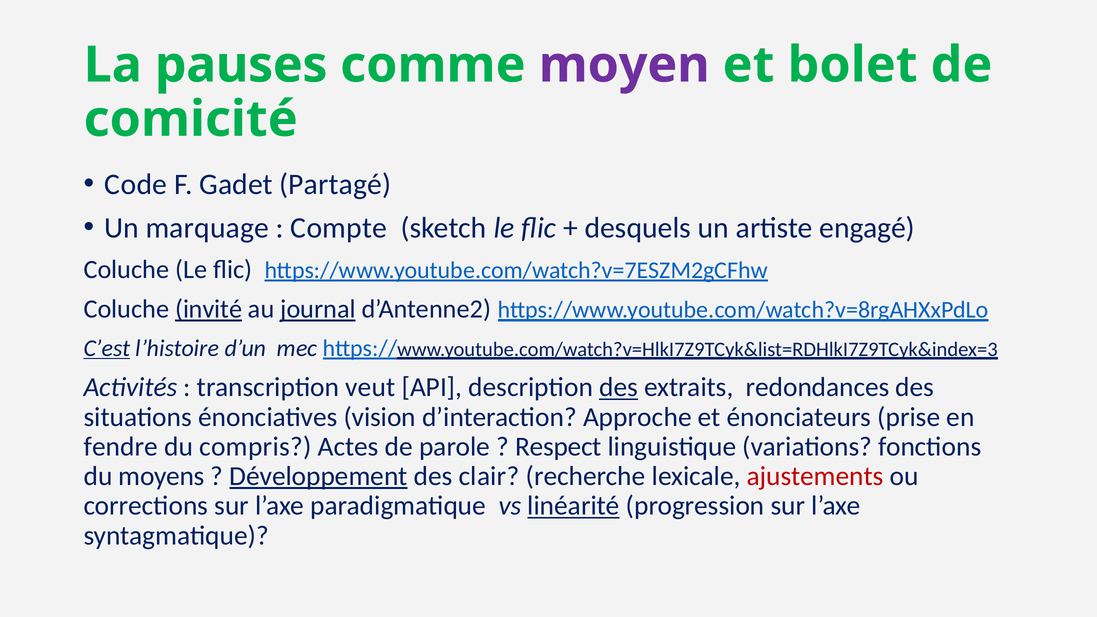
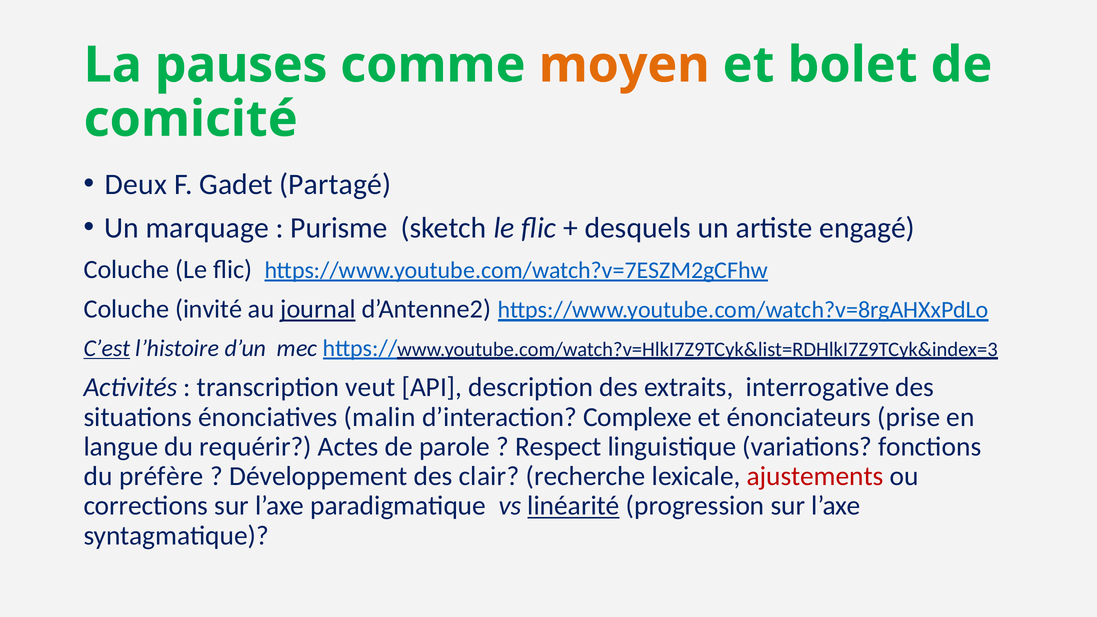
moyen colour: purple -> orange
Code: Code -> Deux
Compte: Compte -> Purisme
invité underline: present -> none
des at (619, 387) underline: present -> none
redondances: redondances -> interrogative
vision: vision -> malin
Approche: Approche -> Complexe
fendre: fendre -> langue
compris: compris -> requérir
moyens: moyens -> préfère
Développement underline: present -> none
